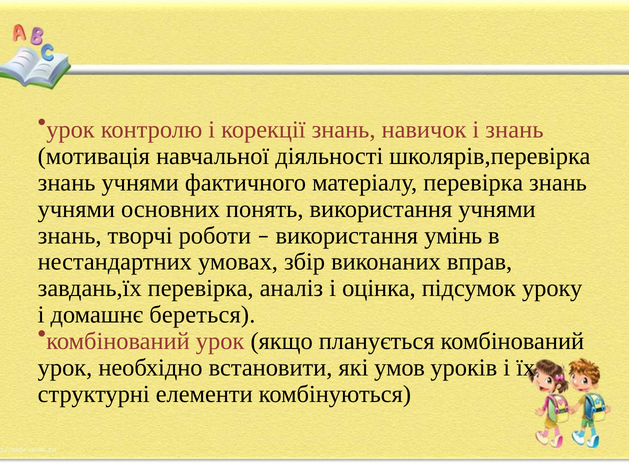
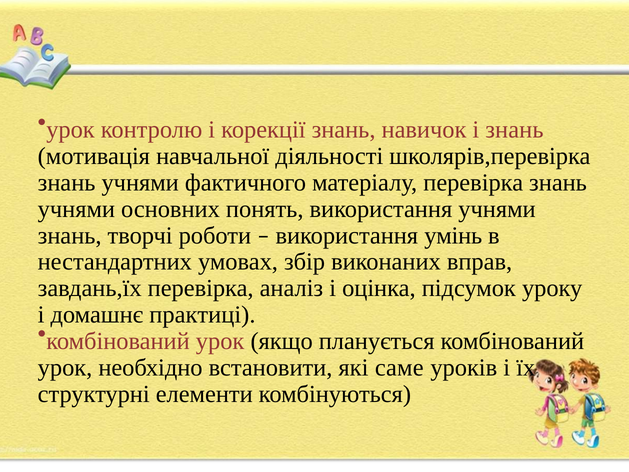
береться: береться -> практиці
умов: умов -> саме
